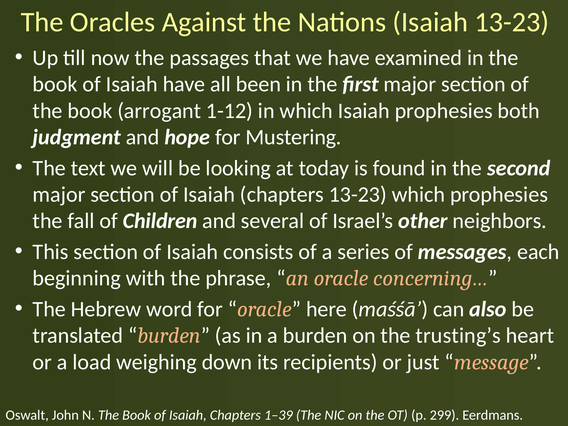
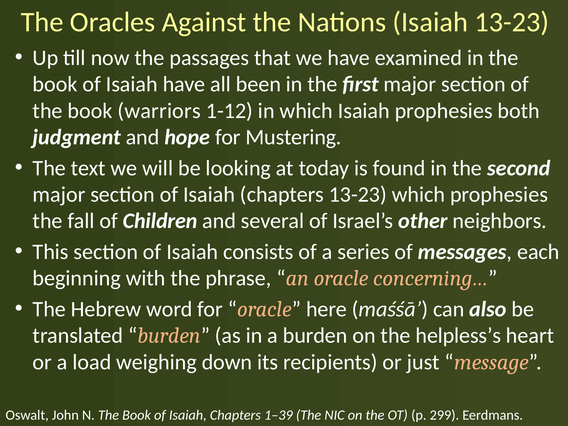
arrogant: arrogant -> warriors
trusting’s: trusting’s -> helpless’s
